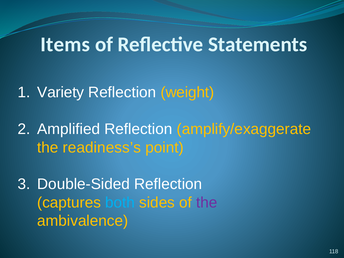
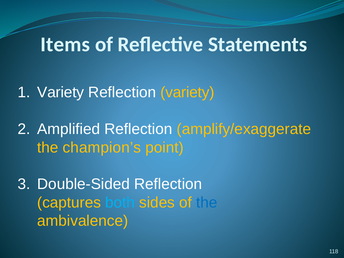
Reflection weight: weight -> variety
readiness’s: readiness’s -> champion’s
the at (207, 203) colour: purple -> blue
